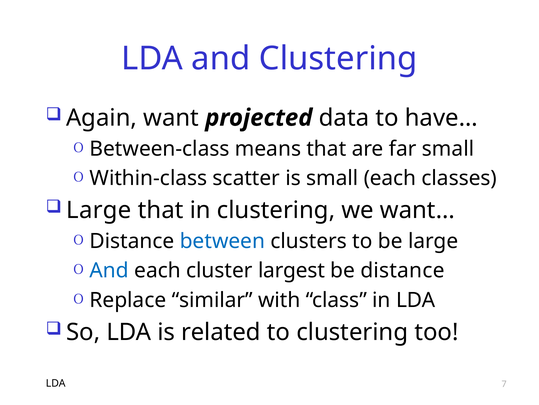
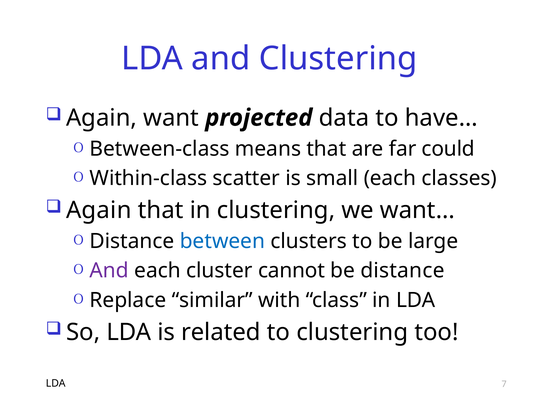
far small: small -> could
Large at (99, 210): Large -> Again
And at (109, 270) colour: blue -> purple
largest: largest -> cannot
